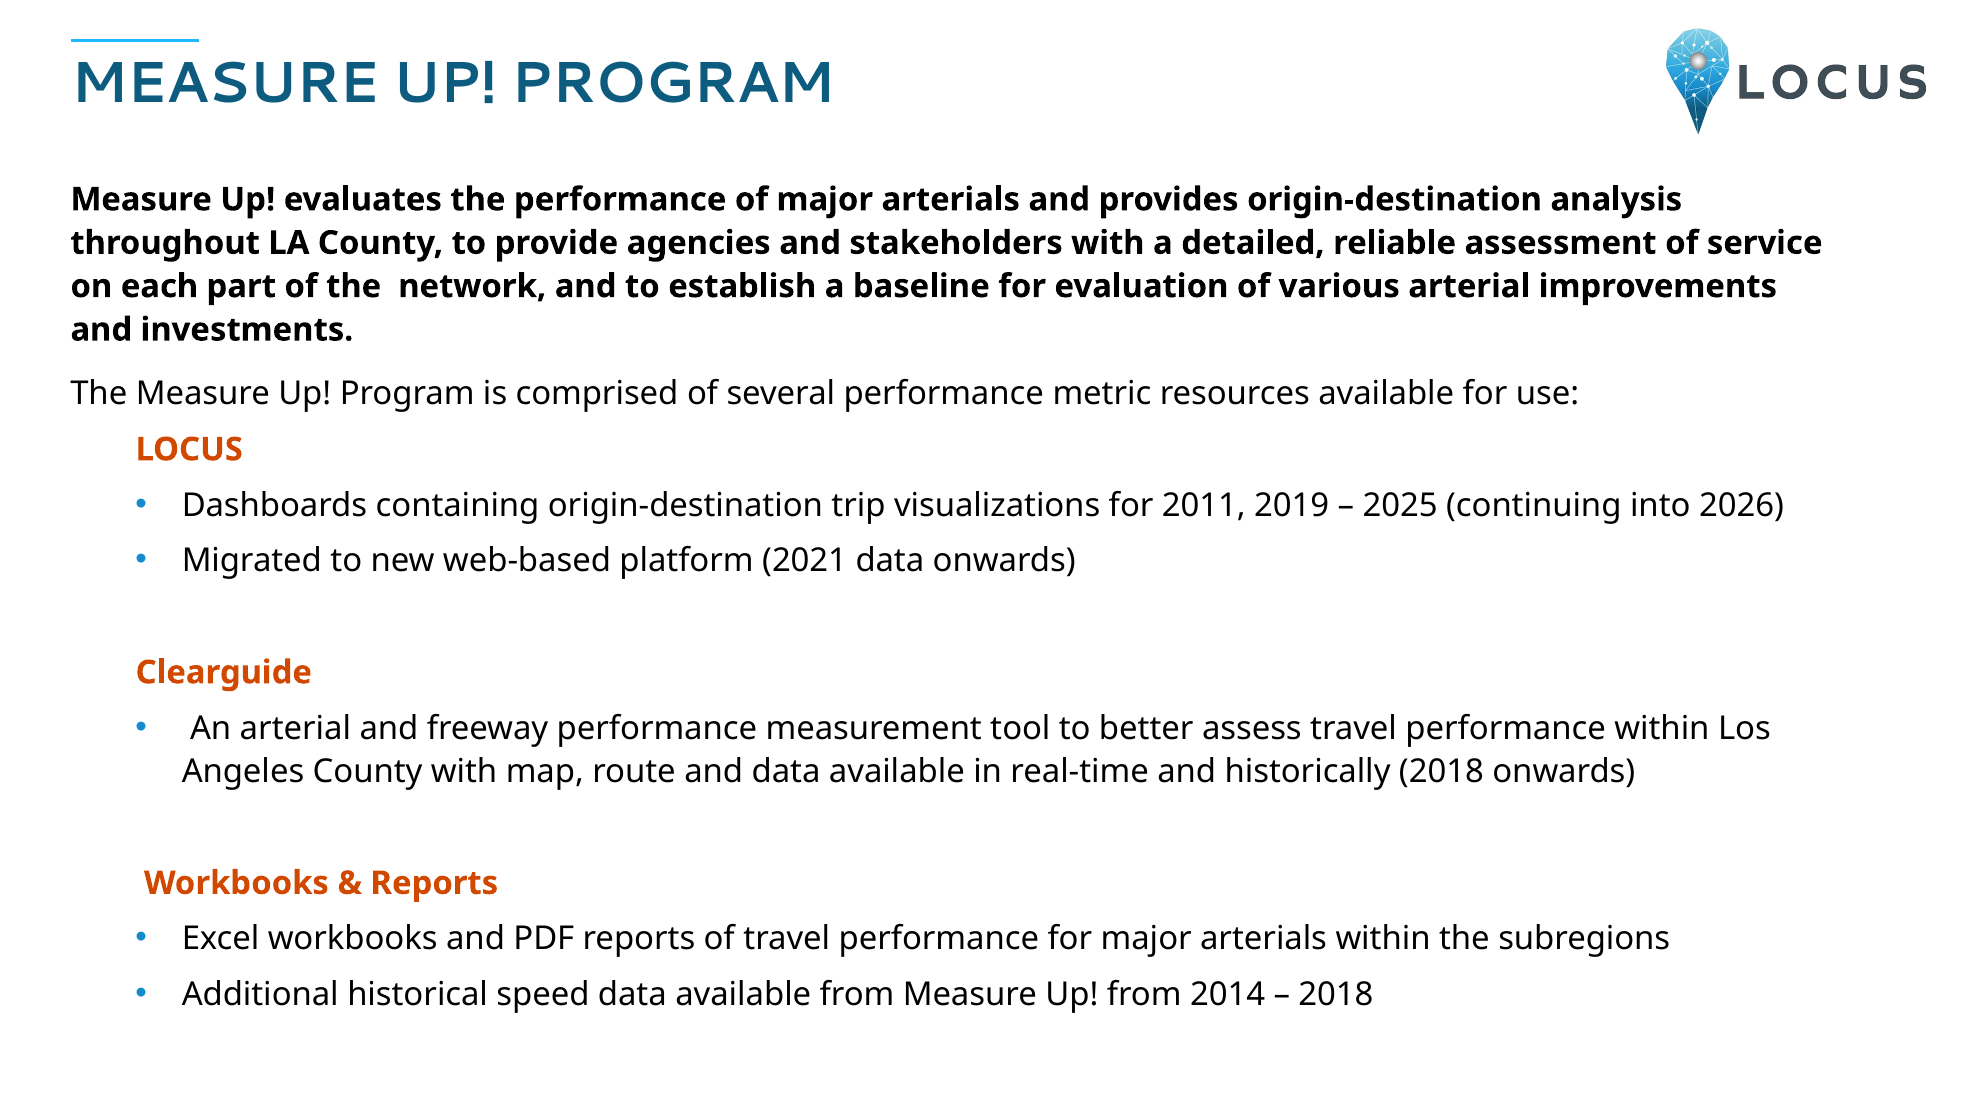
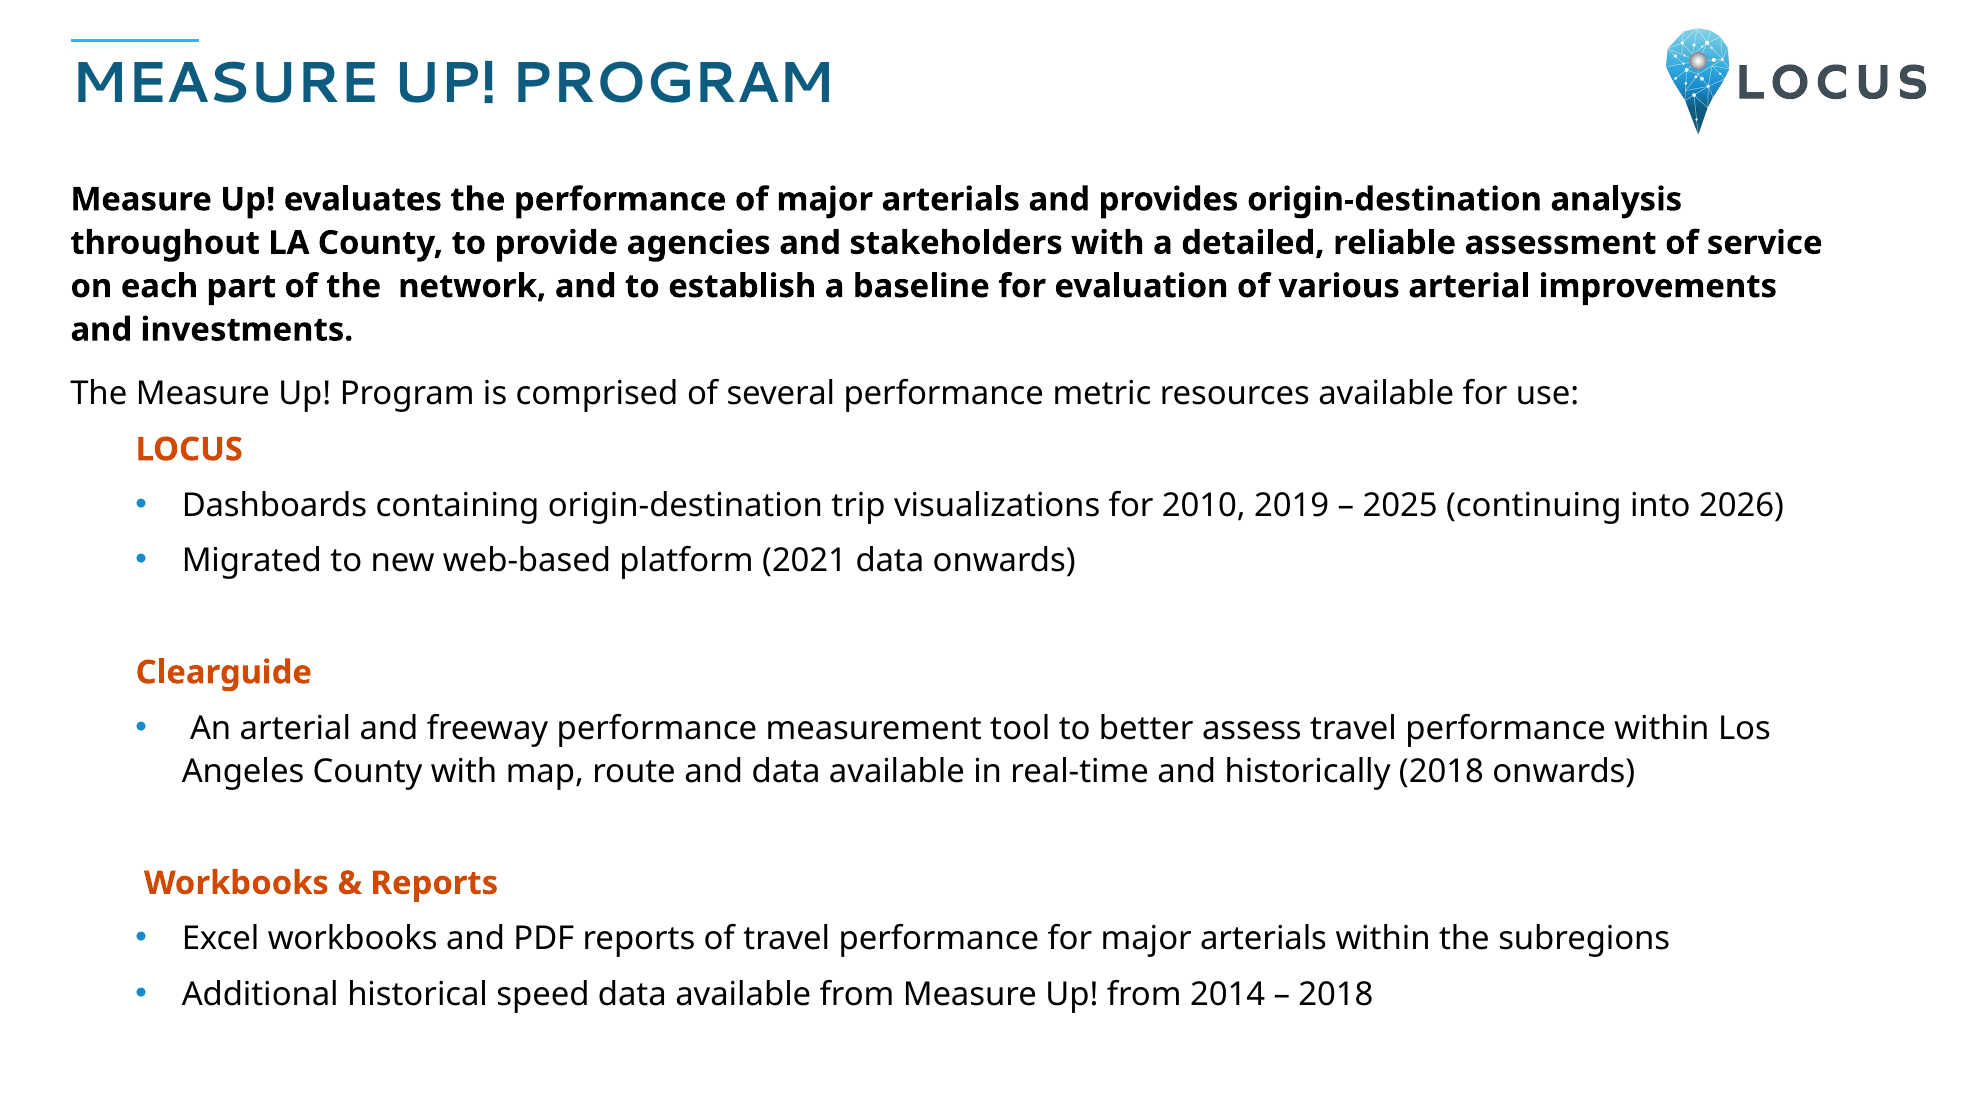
2011: 2011 -> 2010
